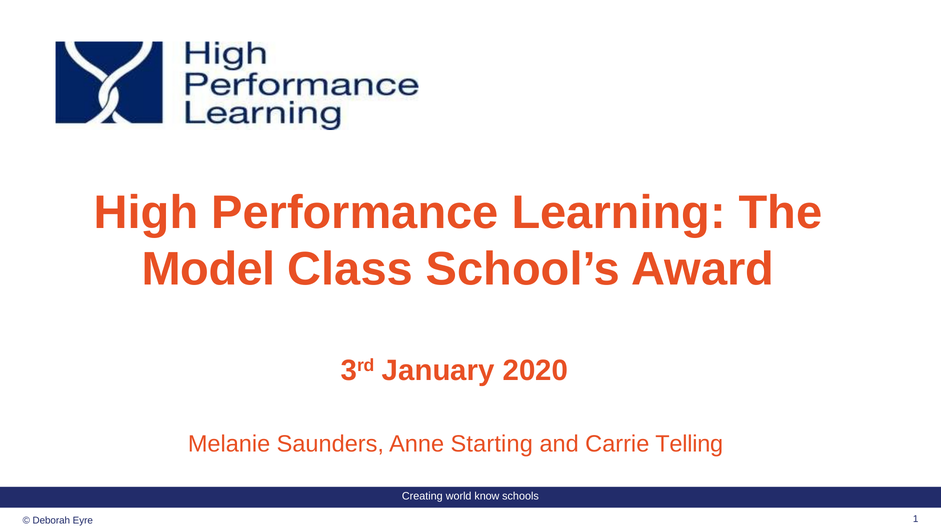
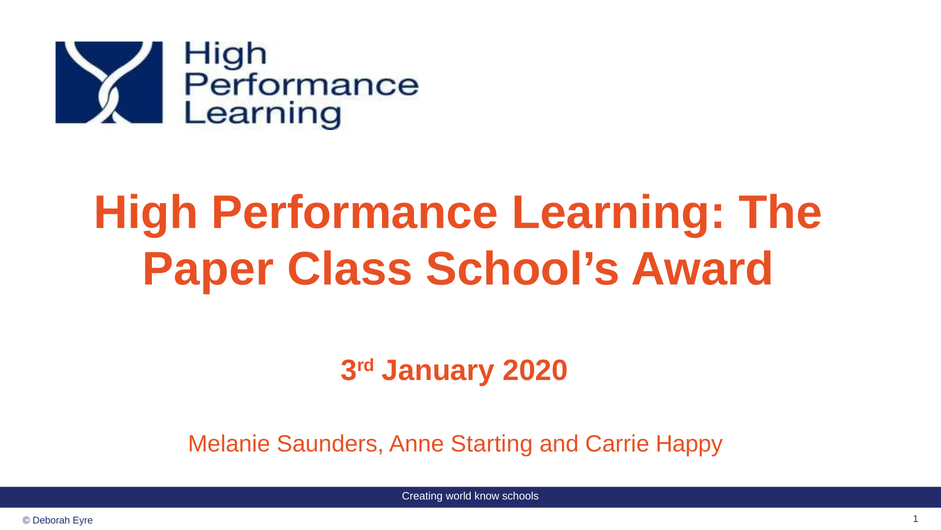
Model: Model -> Paper
Telling: Telling -> Happy
